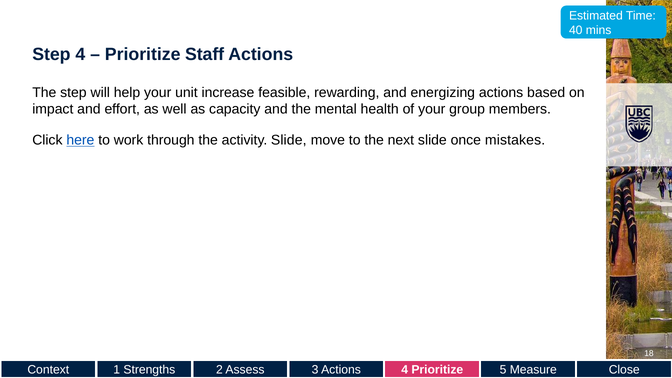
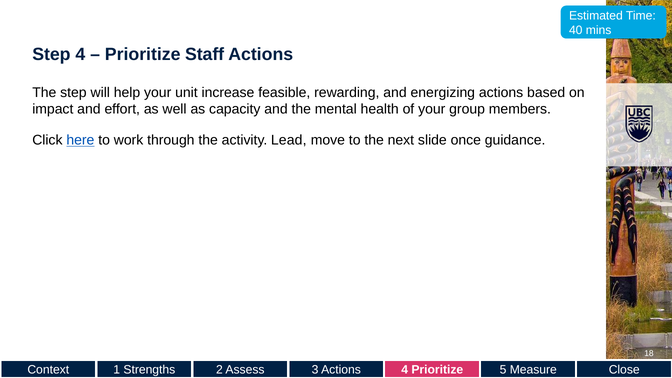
activity Slide: Slide -> Lead
mistakes: mistakes -> guidance
